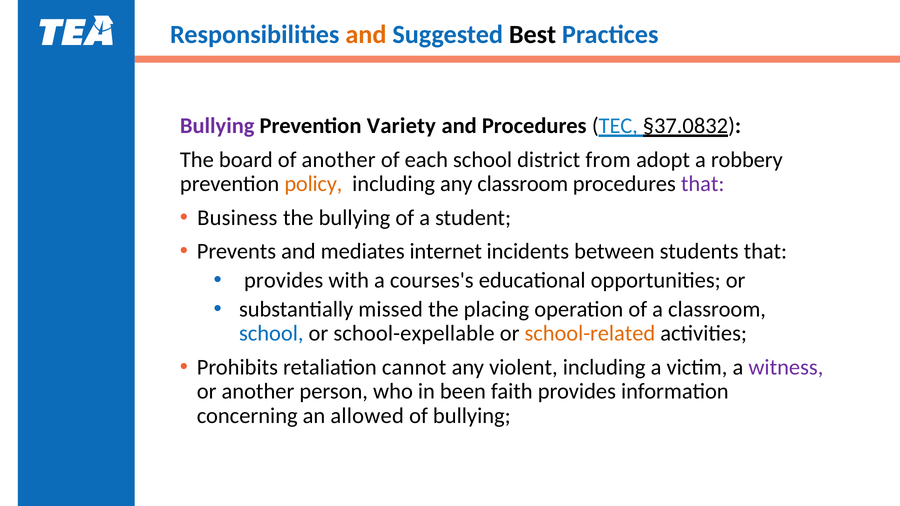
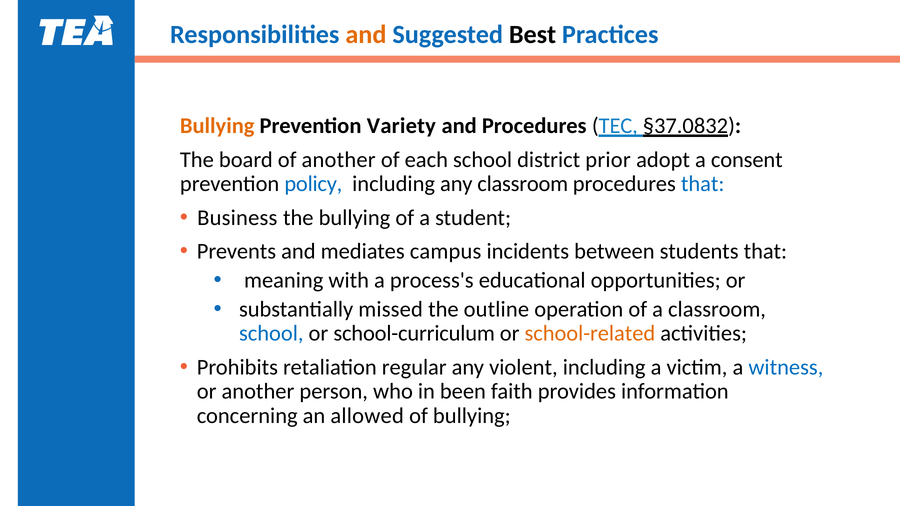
Bullying at (217, 126) colour: purple -> orange
from: from -> prior
robbery: robbery -> consent
policy colour: orange -> blue
that at (703, 184) colour: purple -> blue
internet: internet -> campus
provides at (284, 280): provides -> meaning
courses's: courses's -> process's
placing: placing -> outline
school-expellable: school-expellable -> school-curriculum
cannot: cannot -> regular
witness colour: purple -> blue
